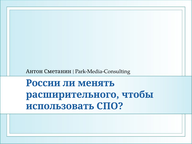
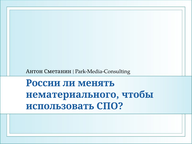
расширительного: расширительного -> нематериального
